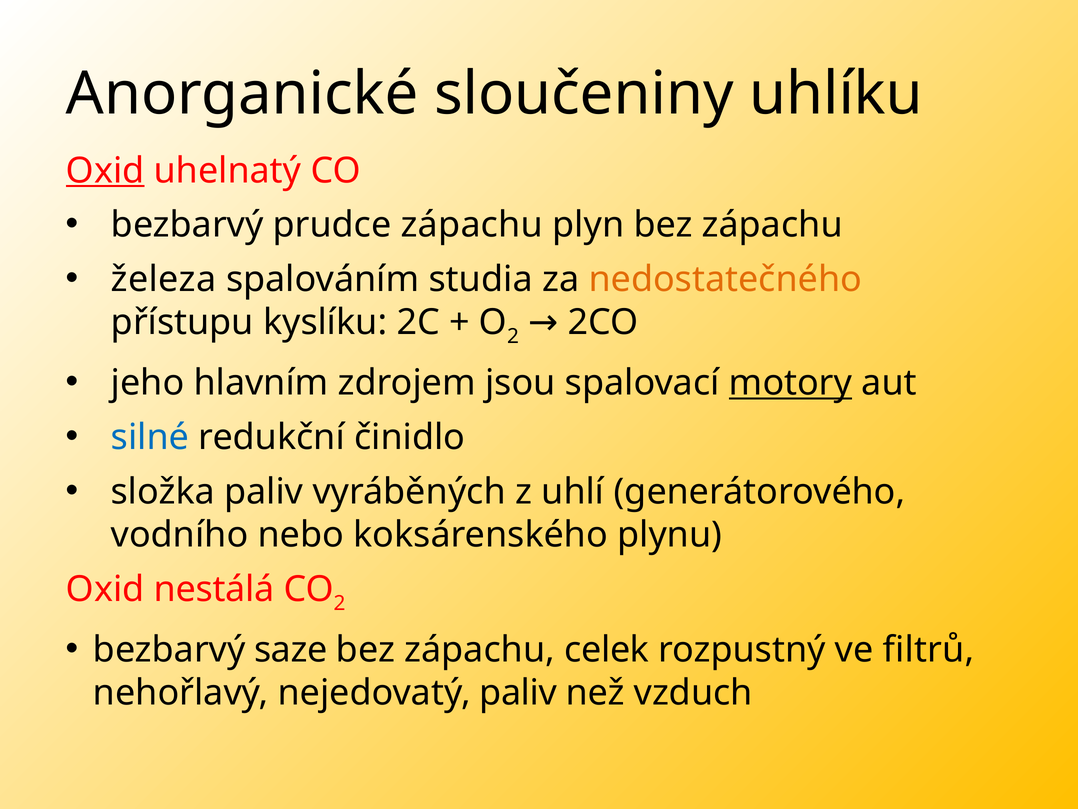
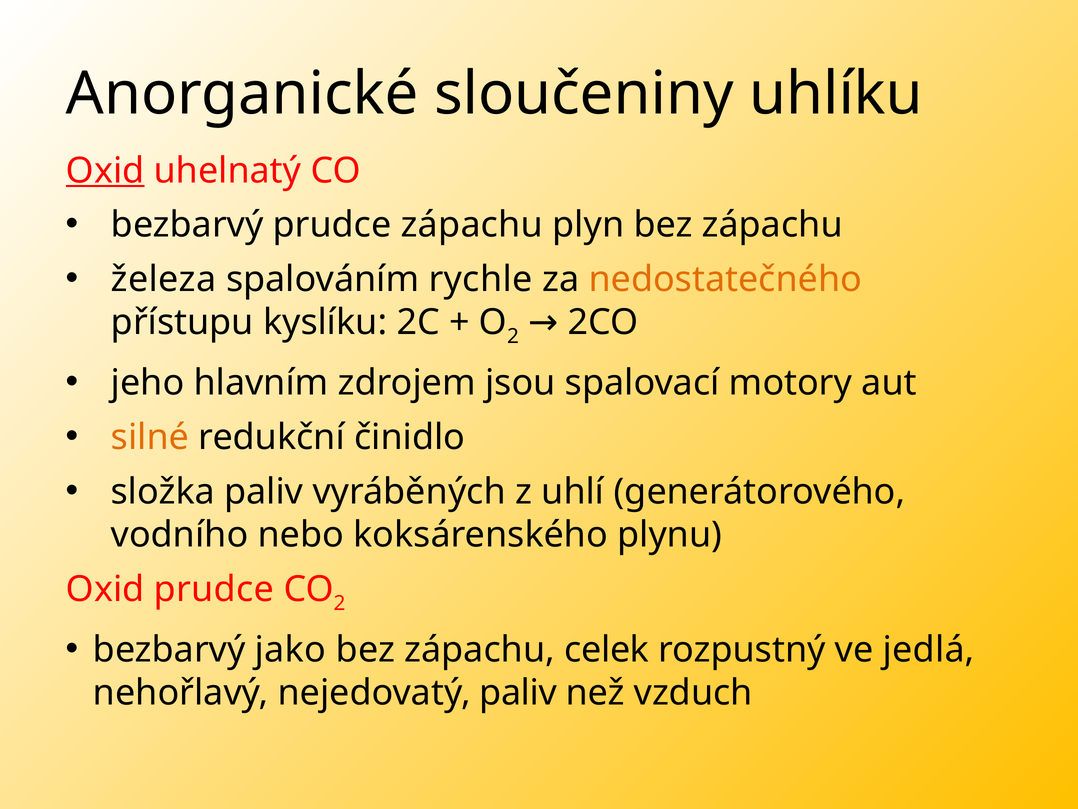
studia: studia -> rychle
motory underline: present -> none
silné colour: blue -> orange
Oxid nestálá: nestálá -> prudce
saze: saze -> jako
filtrů: filtrů -> jedlá
